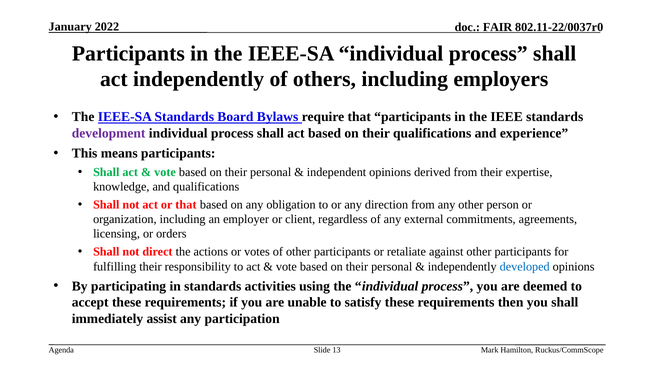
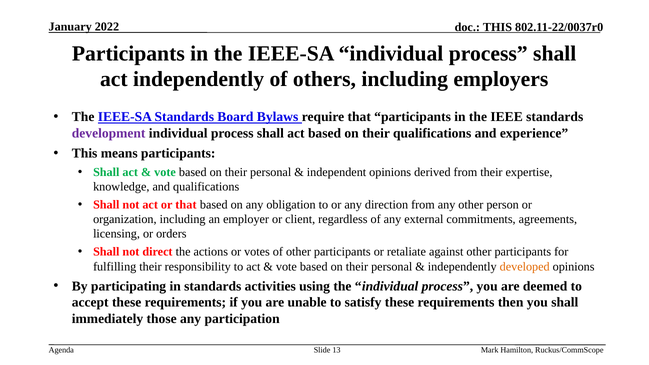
FAIR at (498, 27): FAIR -> THIS
developed colour: blue -> orange
assist: assist -> those
